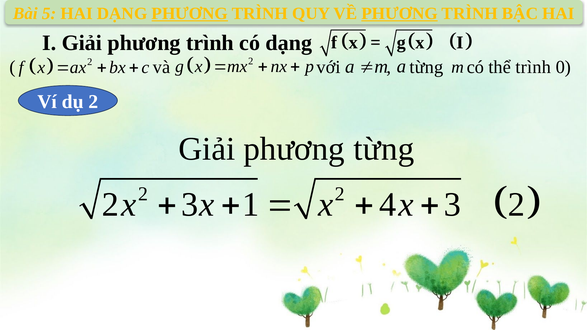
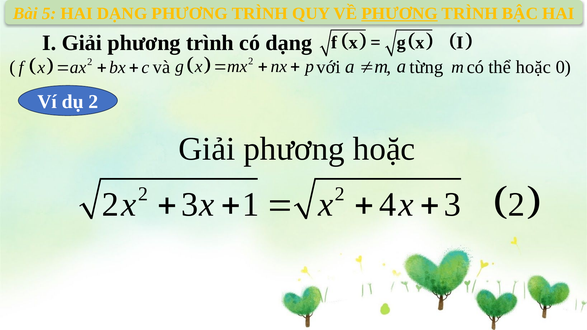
PHƯƠNG at (190, 13) underline: present -> none
thể trình: trình -> hoặc
phương từng: từng -> hoặc
